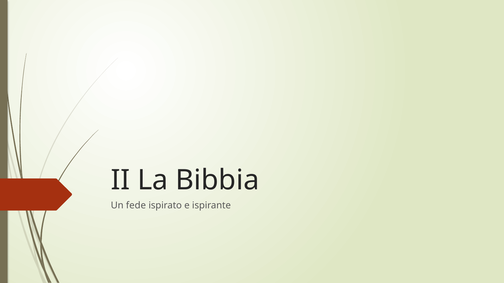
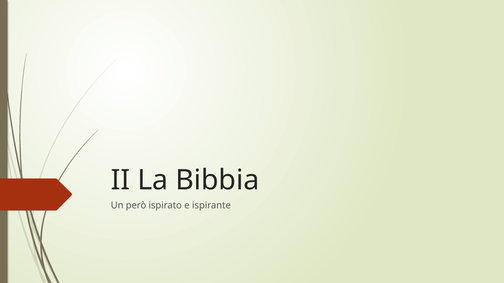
fede: fede -> però
